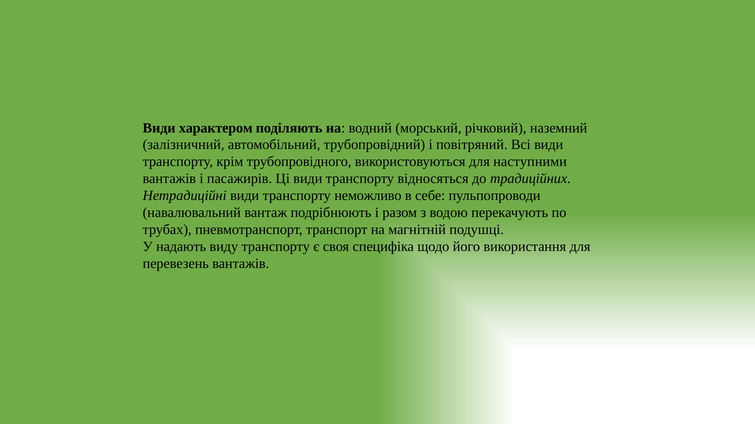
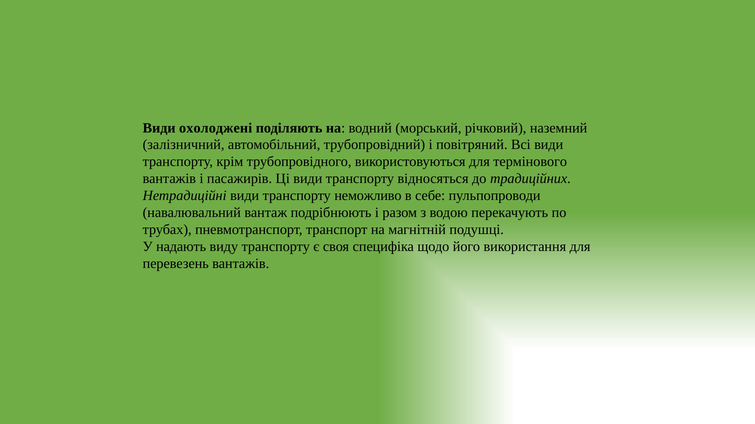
характером: характером -> охолоджені
наступними: наступними -> термінового
